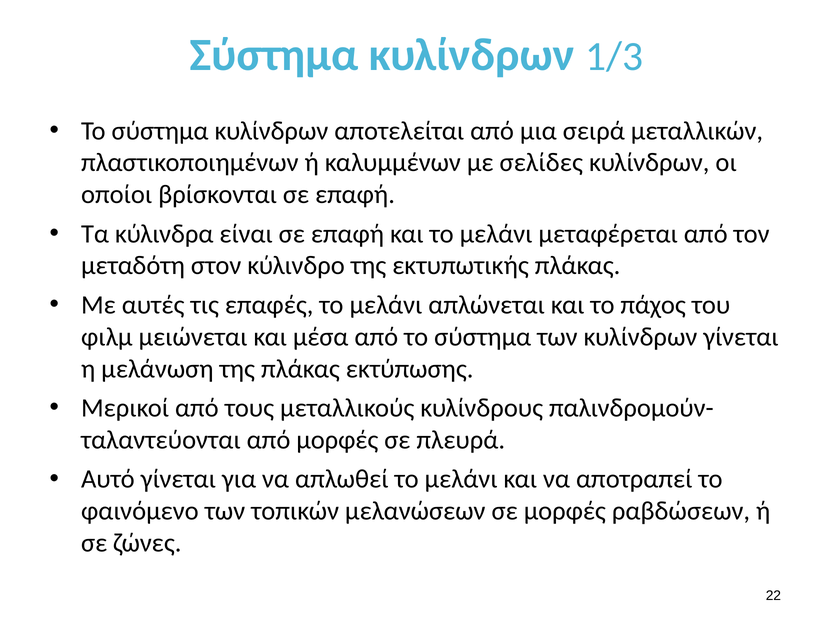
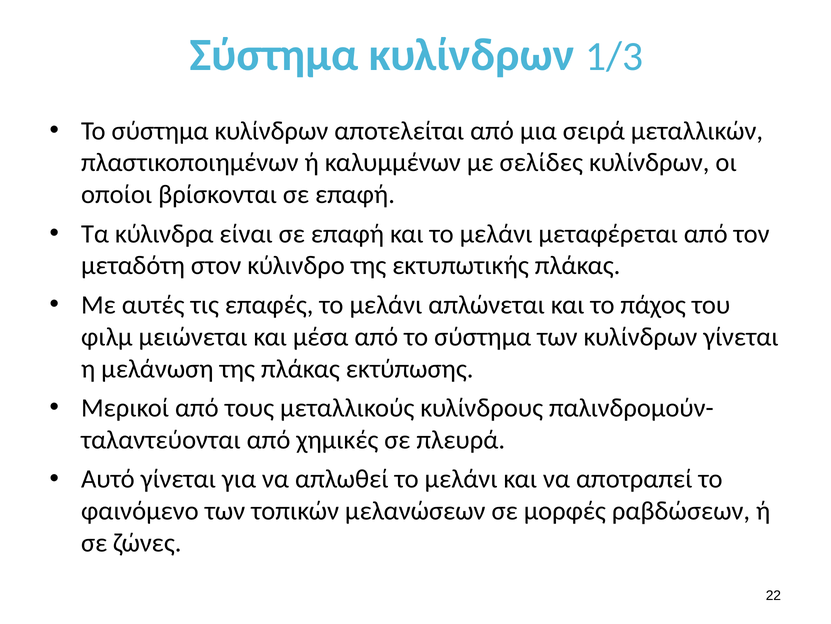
από μορφές: μορφές -> χημικές
